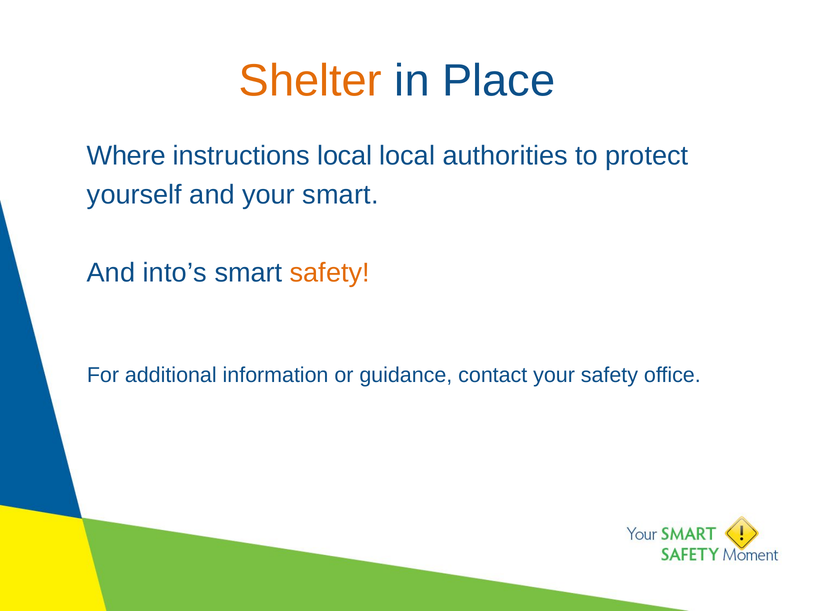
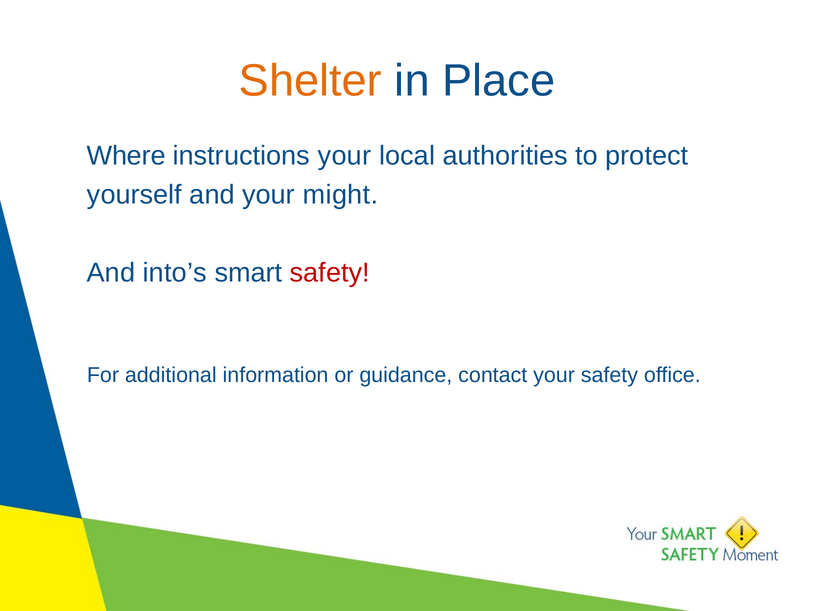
instructions local: local -> your
your smart: smart -> might
safety at (330, 273) colour: orange -> red
